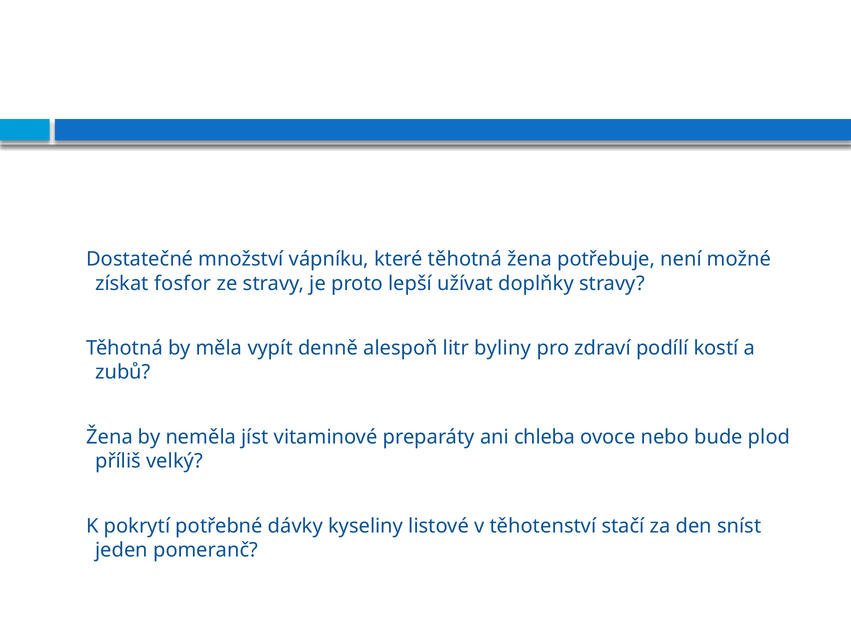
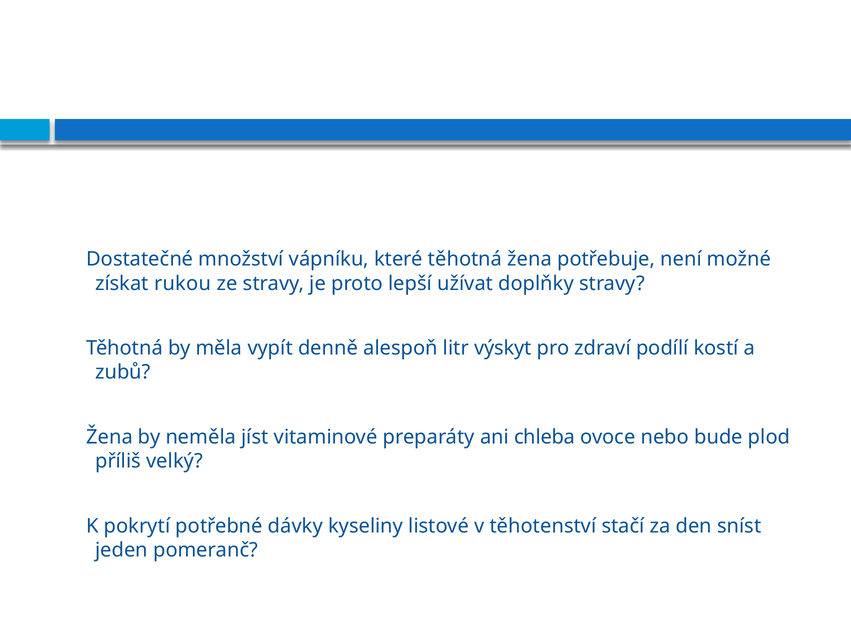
fosfor: fosfor -> rukou
byliny: byliny -> výskyt
